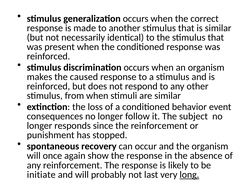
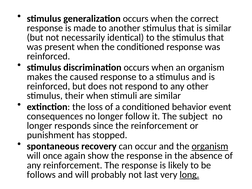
from: from -> their
organism at (210, 146) underline: none -> present
initiate: initiate -> follows
